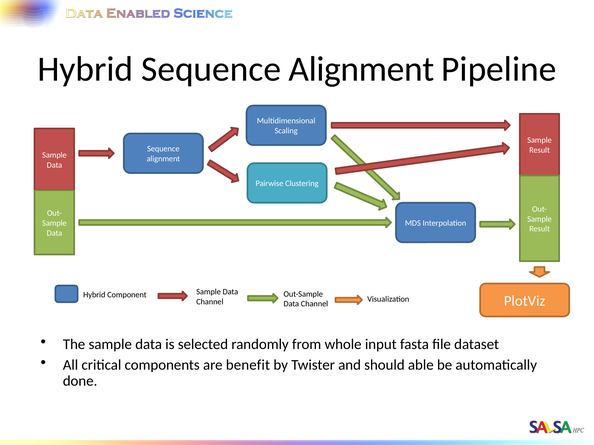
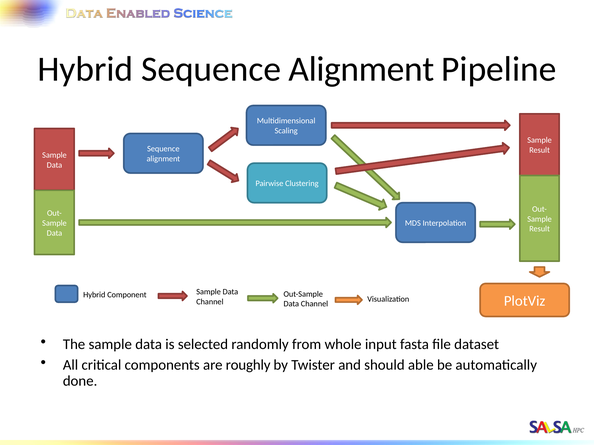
benefit: benefit -> roughly
